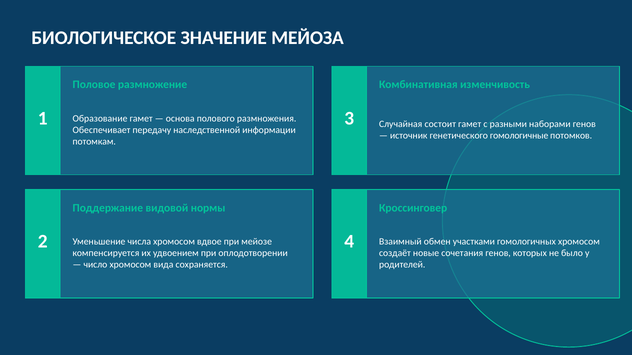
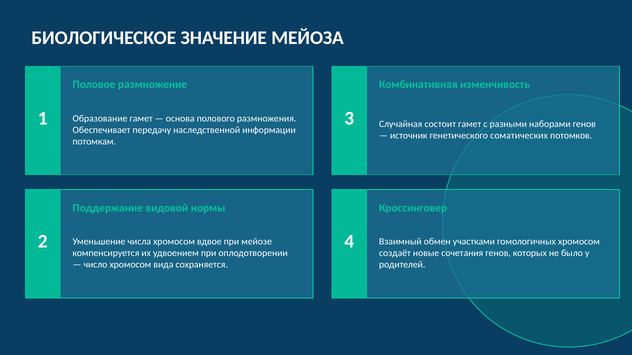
гомологичные: гомологичные -> соматических
